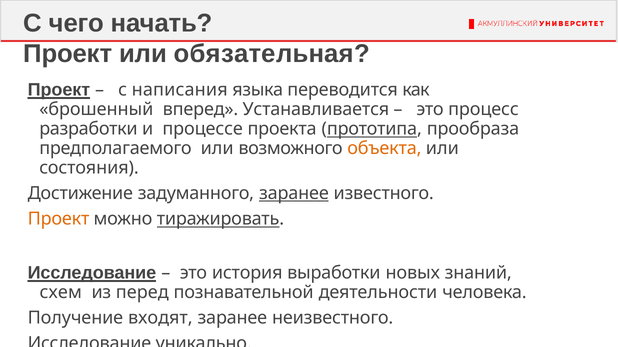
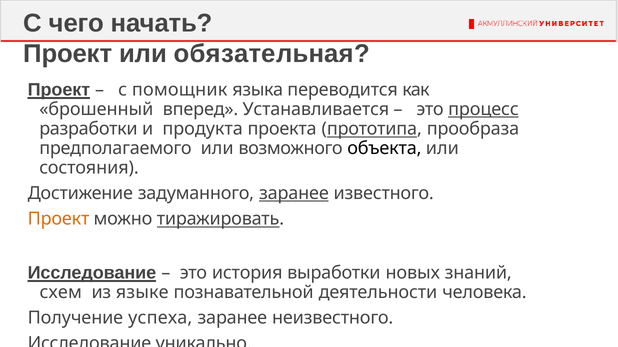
написания: написания -> помощник
процесс underline: none -> present
процессе: процессе -> продукта
объекта colour: orange -> black
перед: перед -> языке
входят: входят -> успеха
